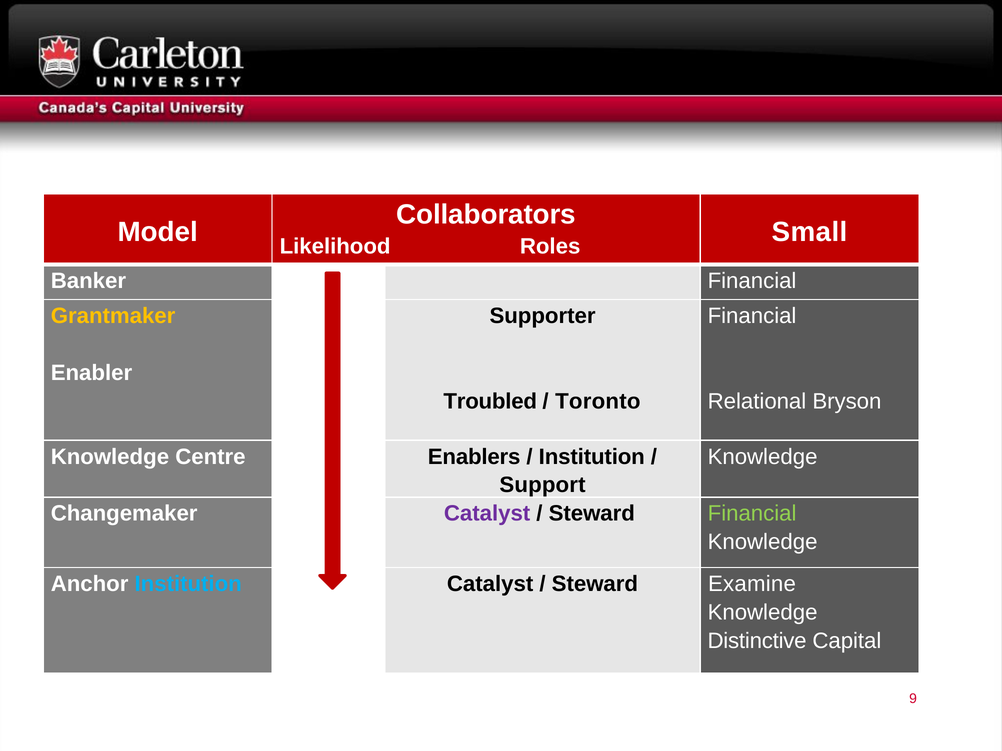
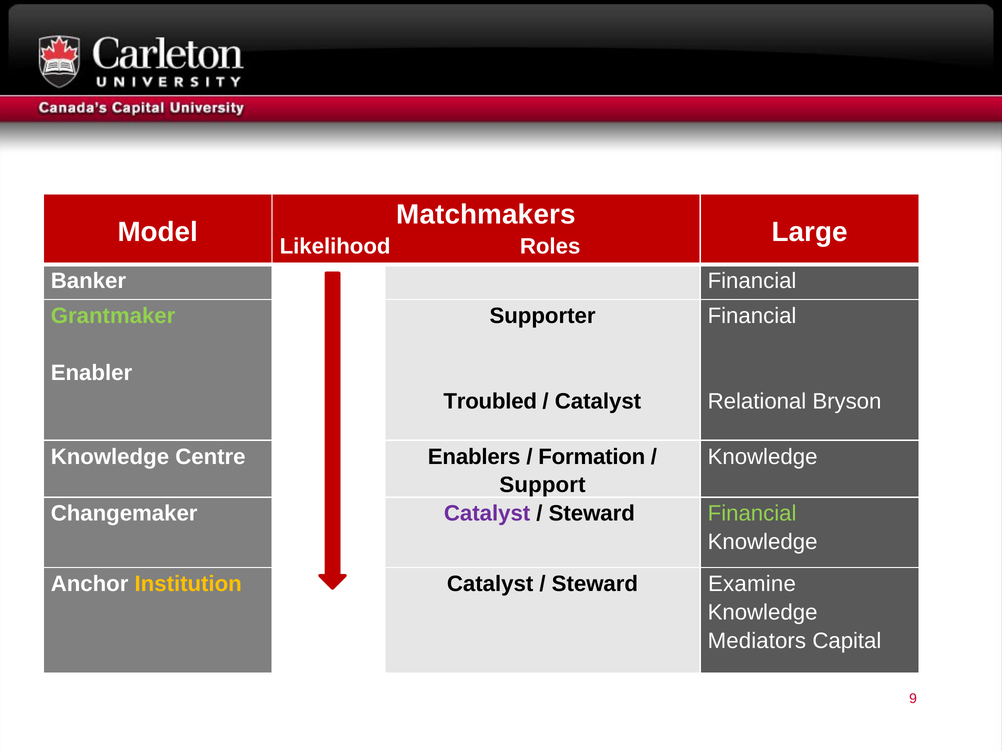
Collaborators: Collaborators -> Matchmakers
Small: Small -> Large
Grantmaker colour: yellow -> light green
Toronto at (598, 402): Toronto -> Catalyst
Institution at (592, 457): Institution -> Formation
Institution at (188, 584) colour: light blue -> yellow
Distinctive: Distinctive -> Mediators
